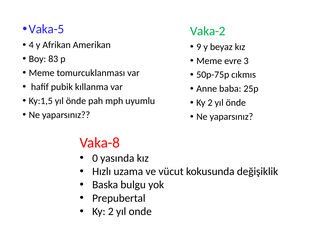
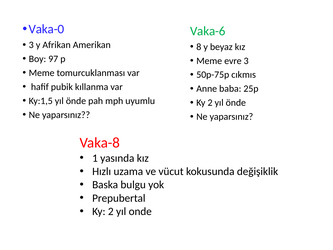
Vaka-5: Vaka-5 -> Vaka-0
Vaka-2: Vaka-2 -> Vaka-6
4 at (31, 45): 4 -> 3
9: 9 -> 8
83: 83 -> 97
0: 0 -> 1
